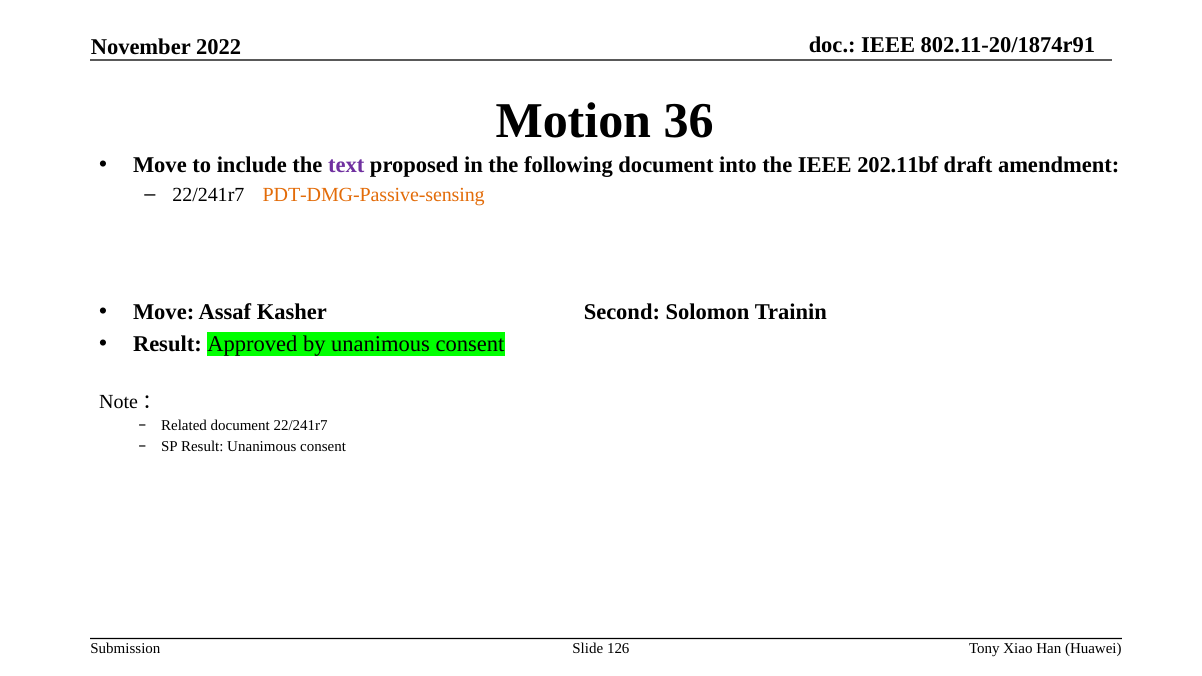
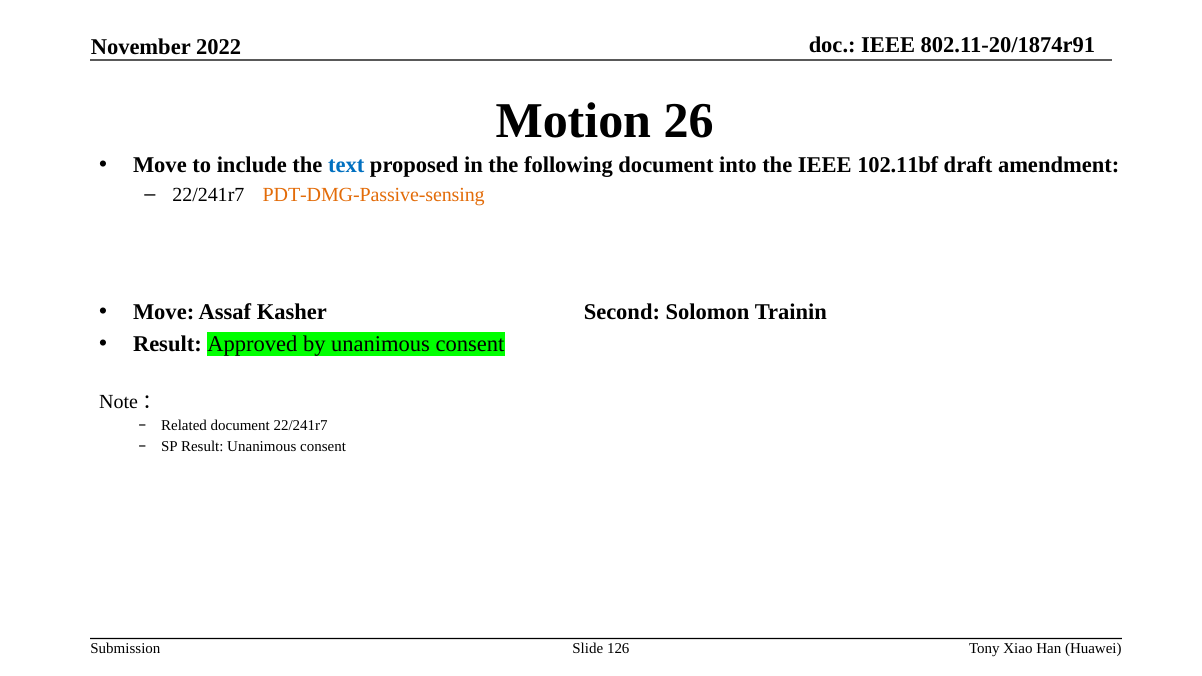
36: 36 -> 26
text colour: purple -> blue
202.11bf: 202.11bf -> 102.11bf
